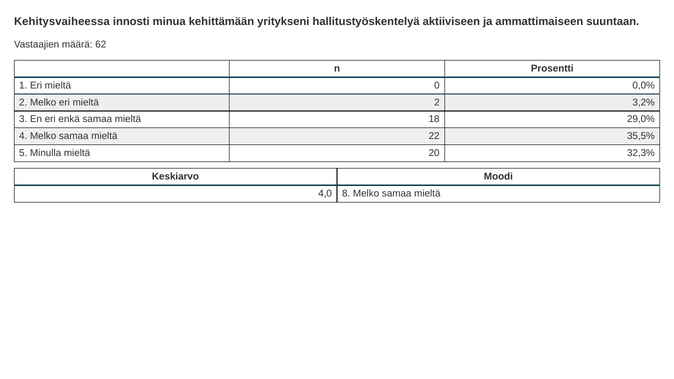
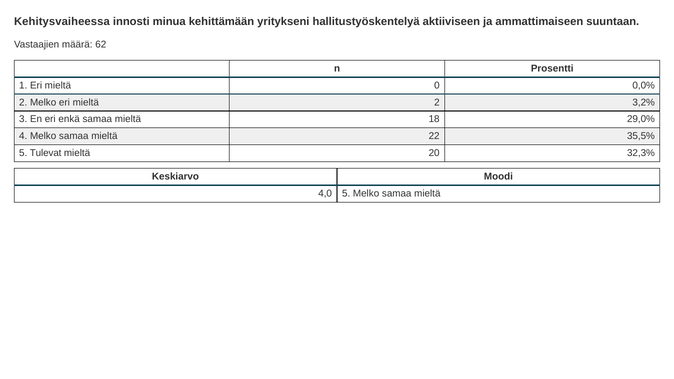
Minulla: Minulla -> Tulevat
4,0 8: 8 -> 5
